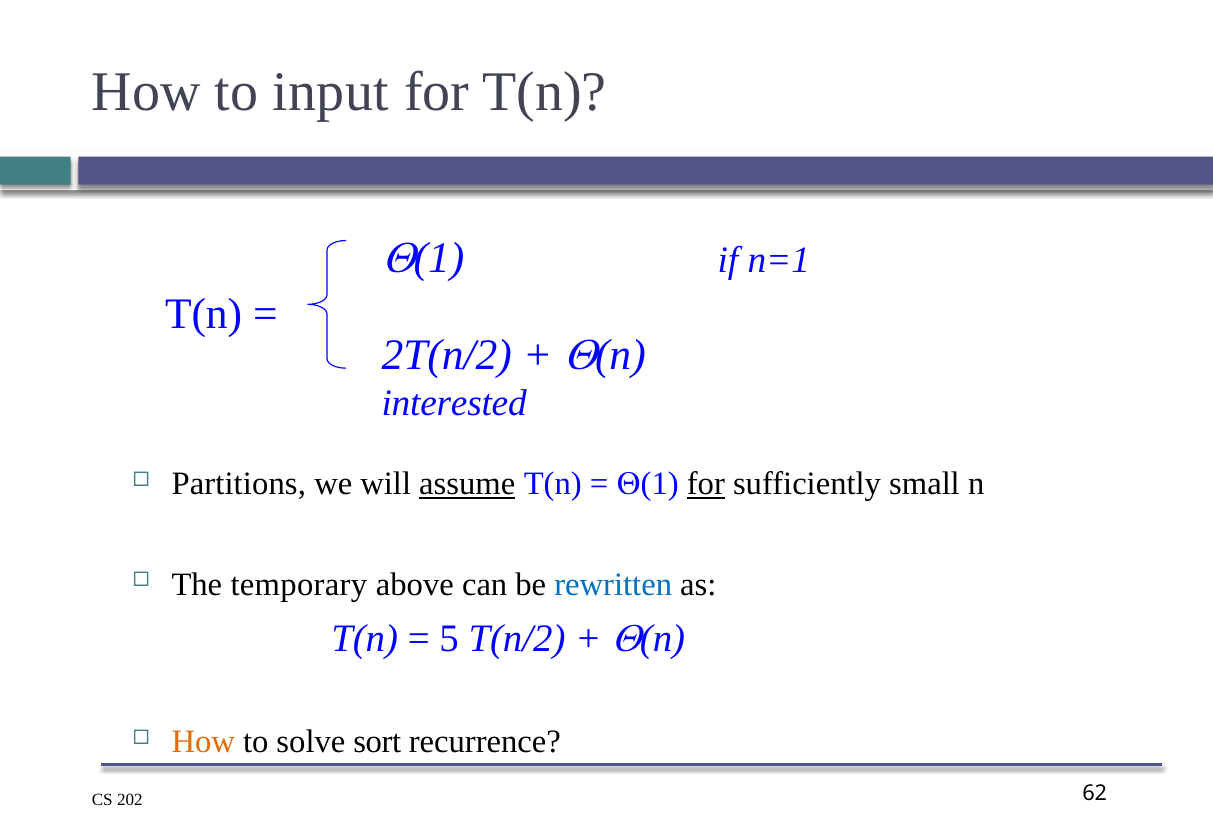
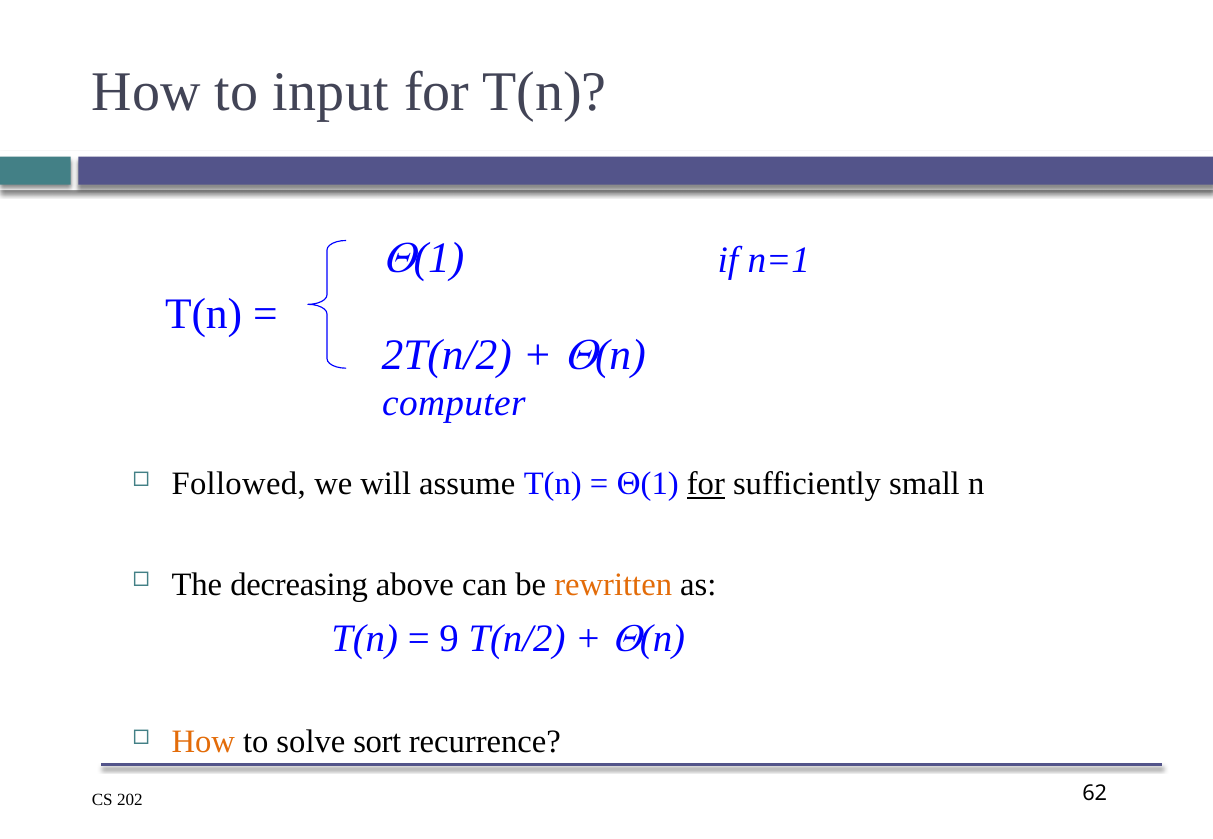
interested: interested -> computer
Partitions: Partitions -> Followed
assume underline: present -> none
temporary: temporary -> decreasing
rewritten colour: blue -> orange
5: 5 -> 9
